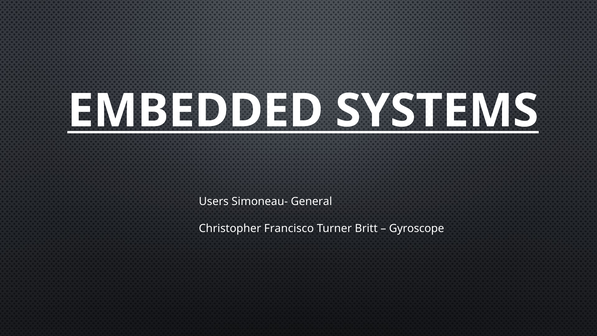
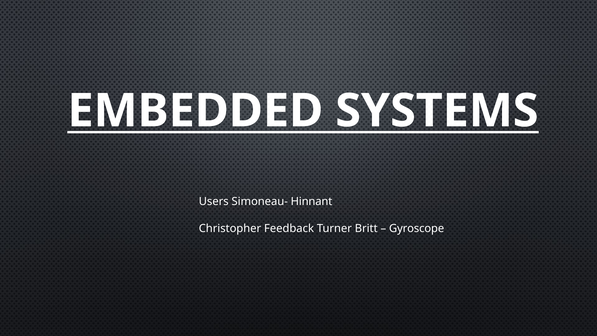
General: General -> Hinnant
Francisco: Francisco -> Feedback
